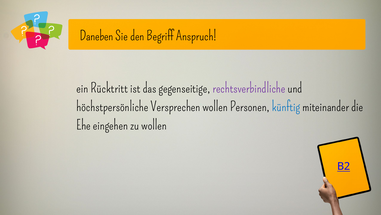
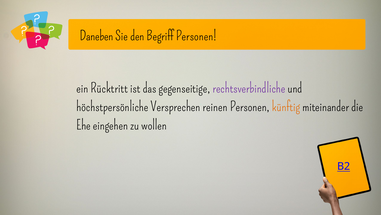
Begriff Anspruch: Anspruch -> Personen
Versprechen wollen: wollen -> reinen
künftig colour: blue -> orange
